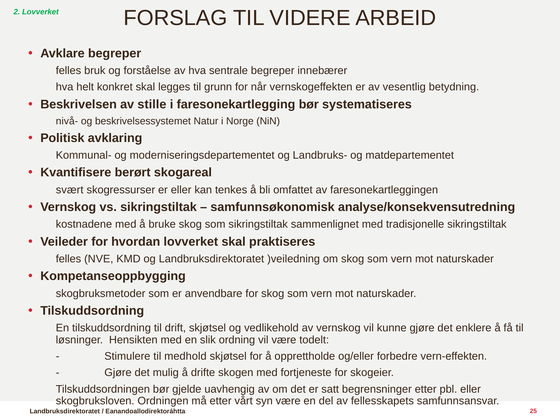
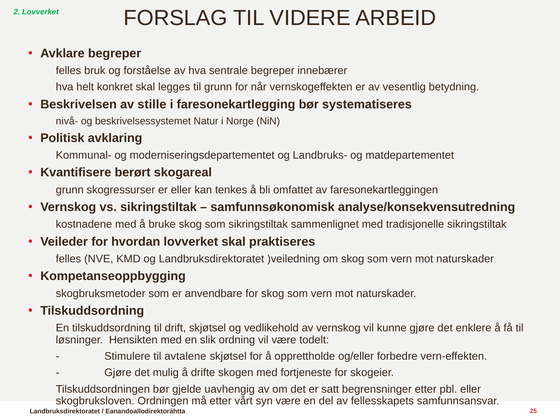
svært at (70, 190): svært -> grunn
medhold: medhold -> avtalene
